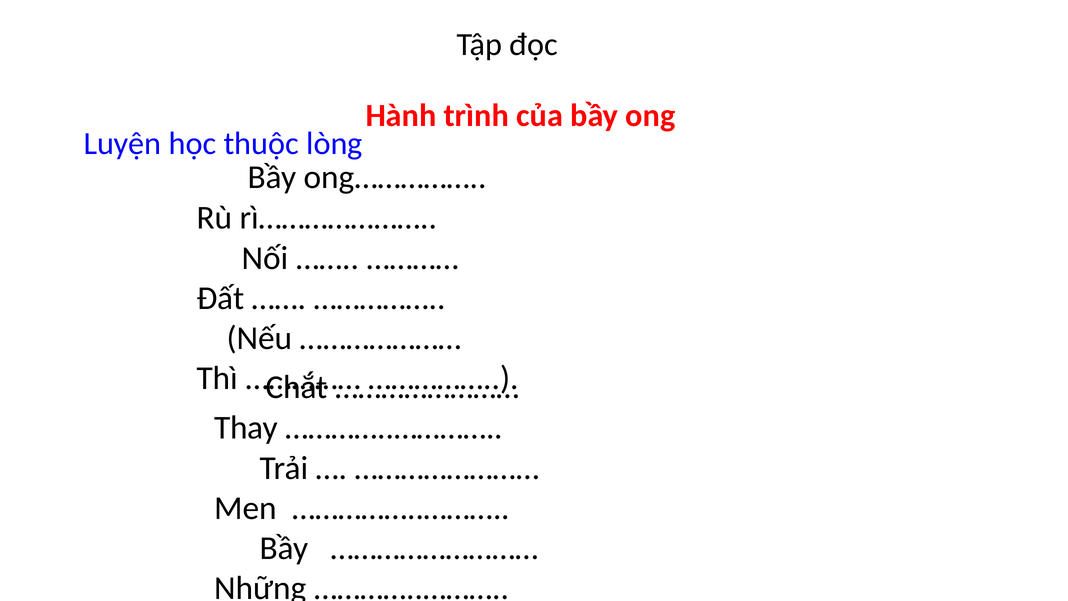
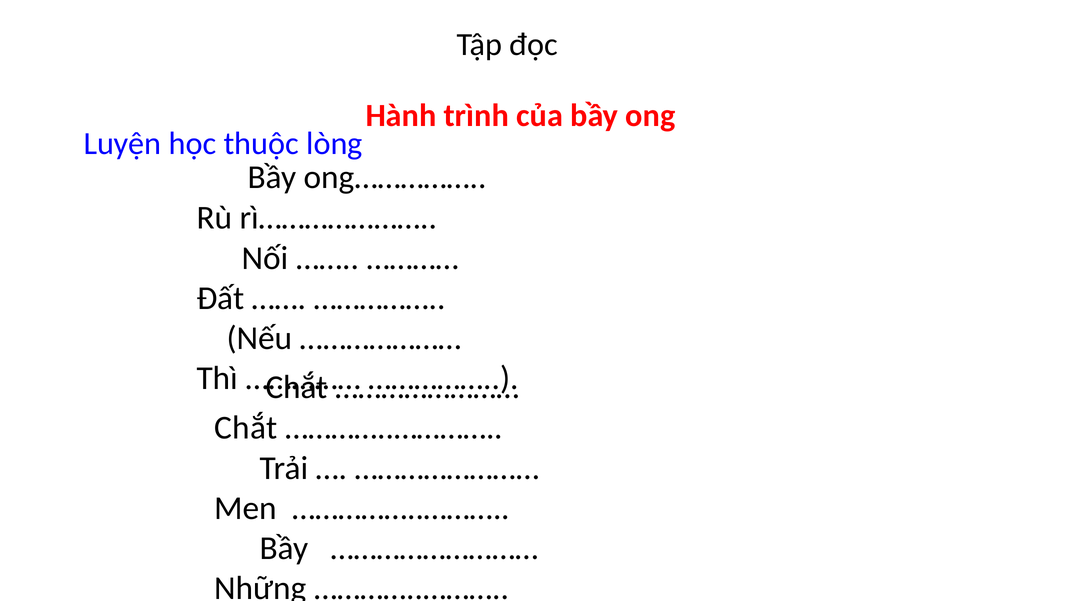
Thay at (246, 428): Thay -> Chắt
